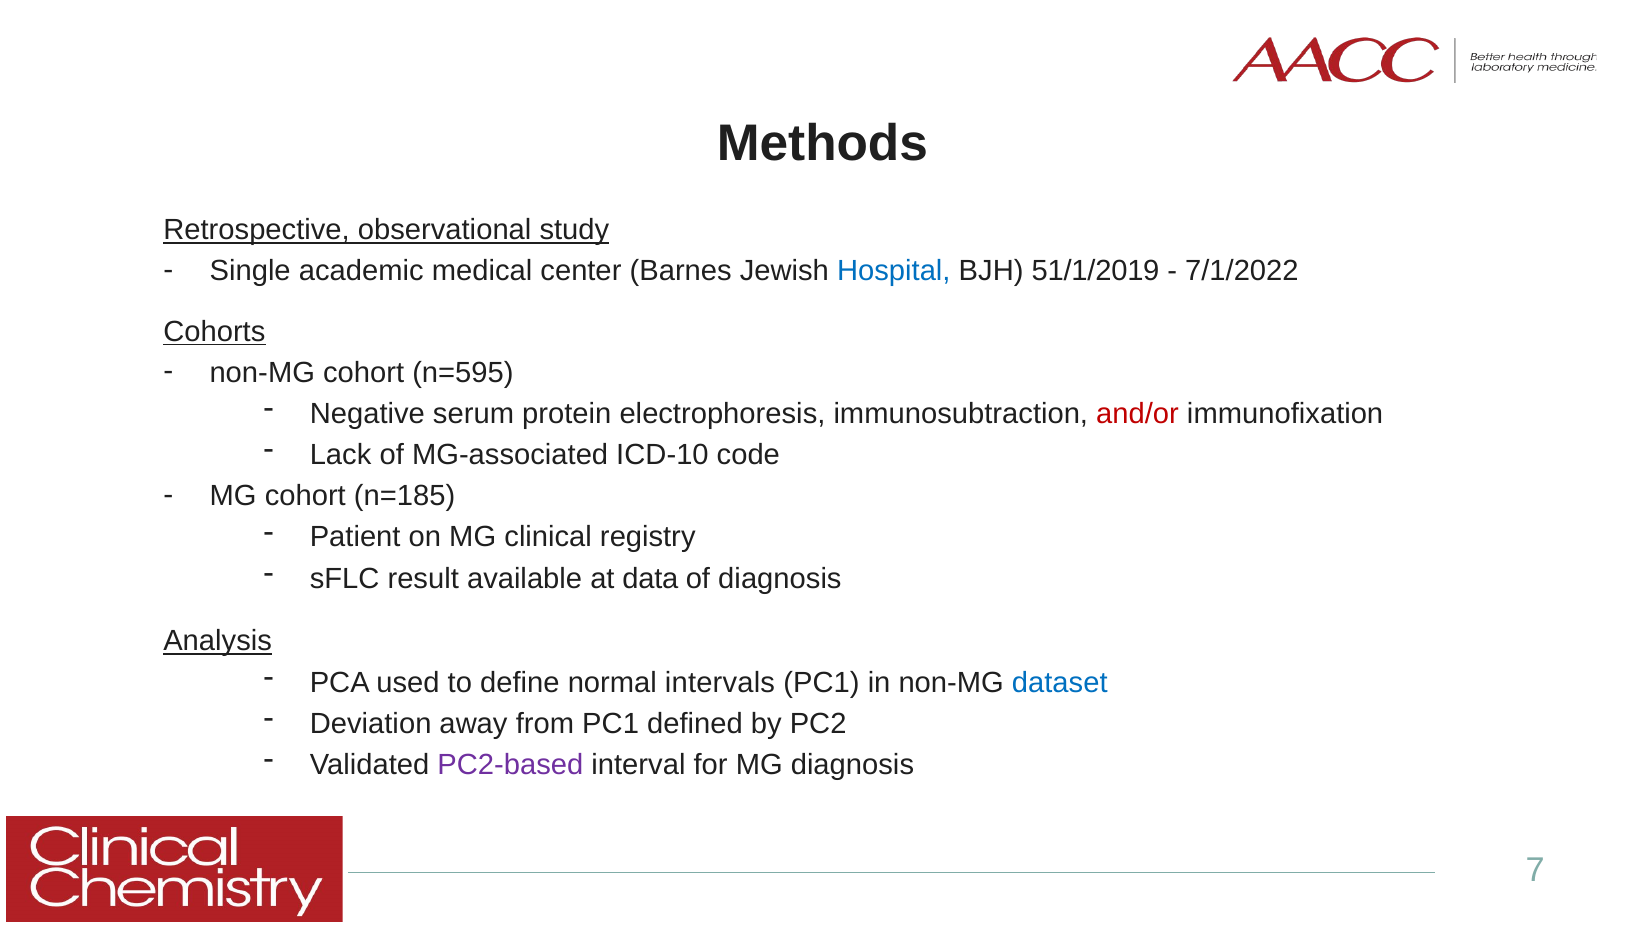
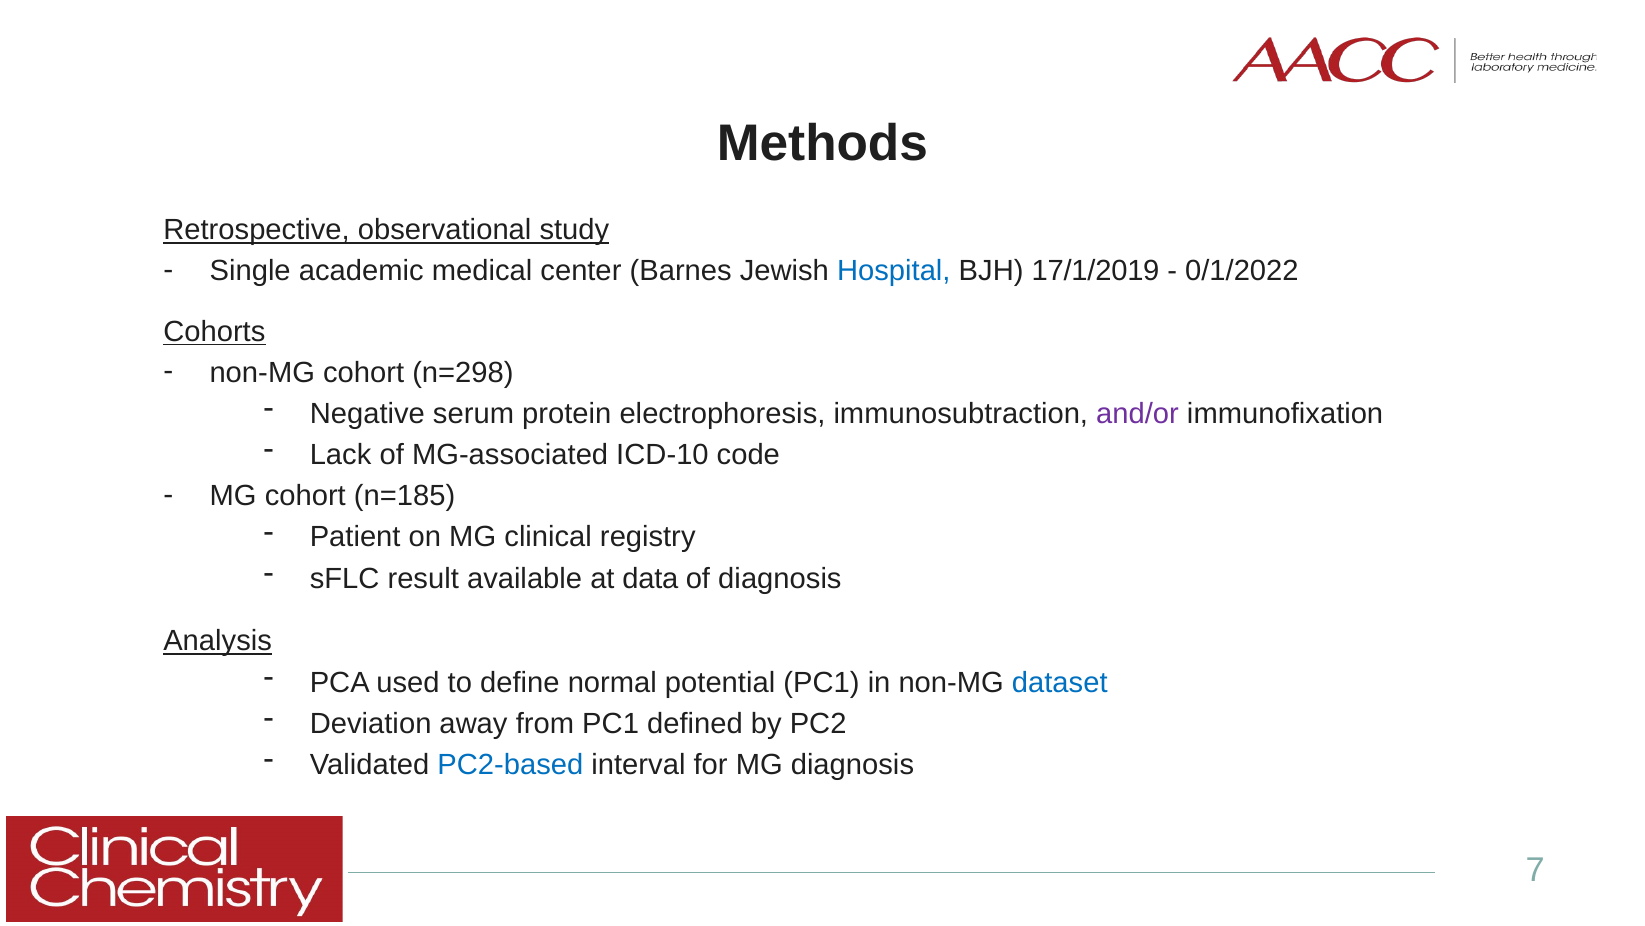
51/1/2019: 51/1/2019 -> 17/1/2019
7/1/2022: 7/1/2022 -> 0/1/2022
n=595: n=595 -> n=298
and/or colour: red -> purple
intervals: intervals -> potential
PC2-based colour: purple -> blue
